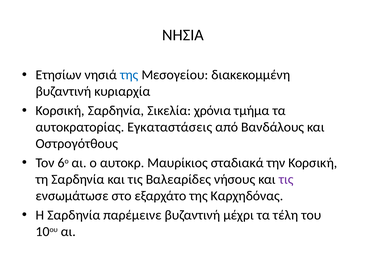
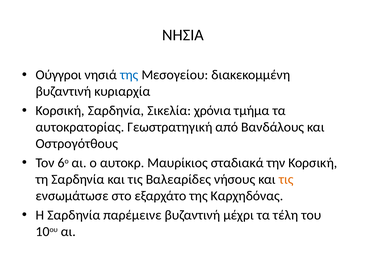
Ετησίων: Ετησίων -> Ούγγροι
Εγκαταστάσεις: Εγκαταστάσεις -> Γεωστρατηγική
τις at (286, 180) colour: purple -> orange
